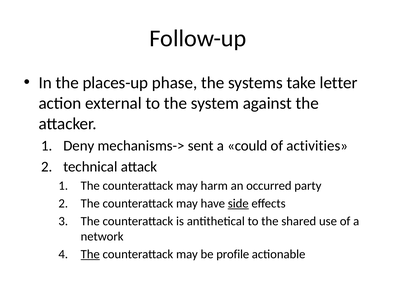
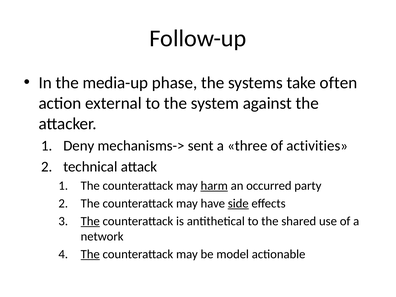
places-up: places-up -> media-up
letter: letter -> often
could: could -> three
harm underline: none -> present
The at (90, 221) underline: none -> present
profile: profile -> model
